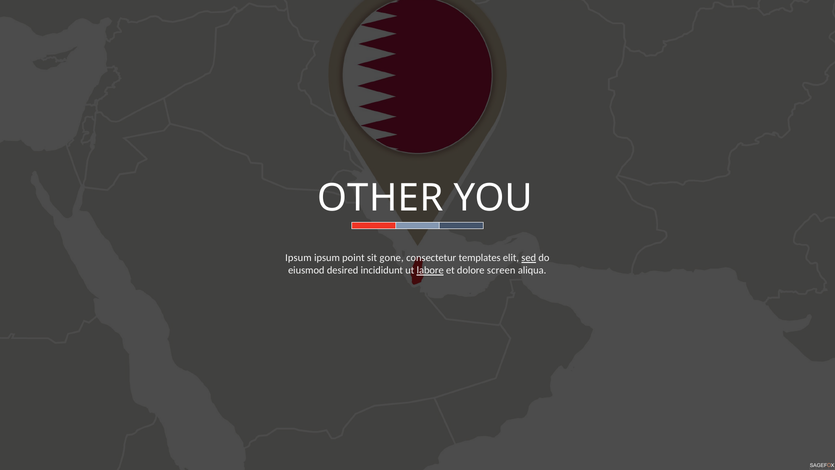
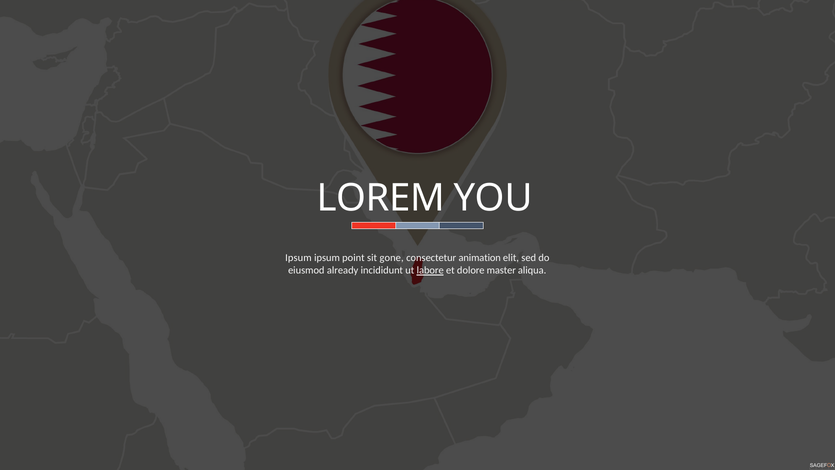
OTHER: OTHER -> LOREM
templates: templates -> animation
sed underline: present -> none
desired: desired -> already
screen: screen -> master
